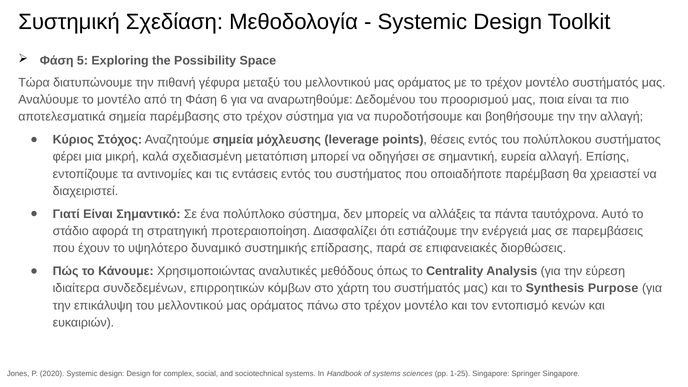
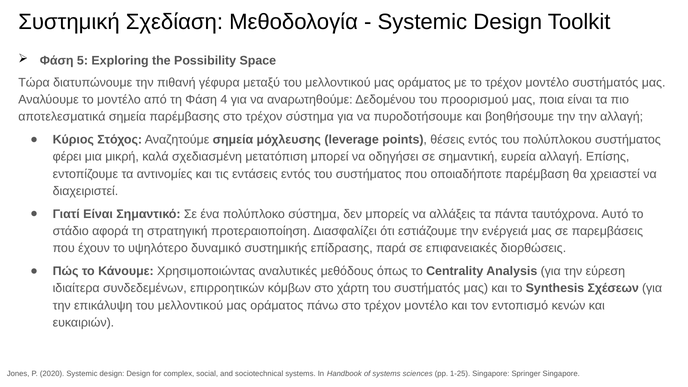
6: 6 -> 4
Purpose: Purpose -> Σχέσεων
